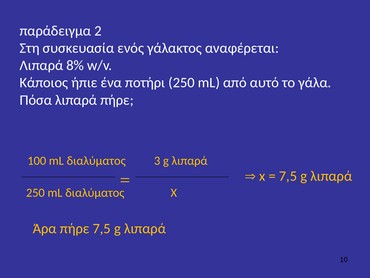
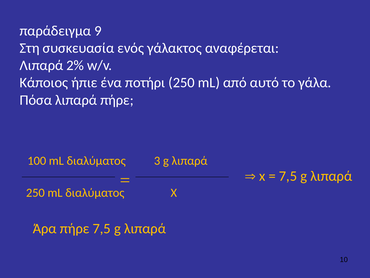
2: 2 -> 9
8%: 8% -> 2%
